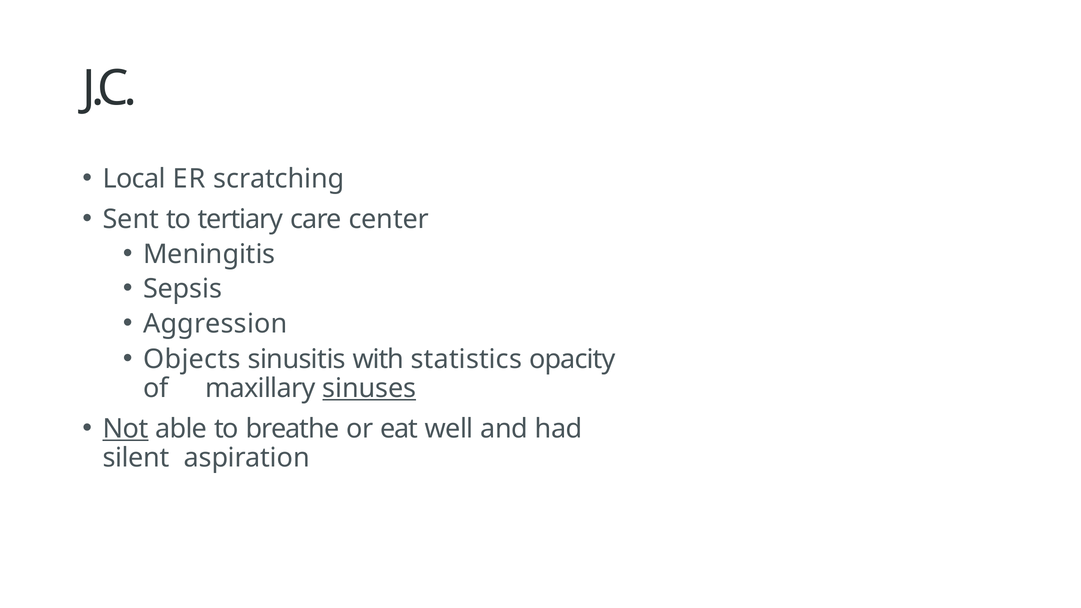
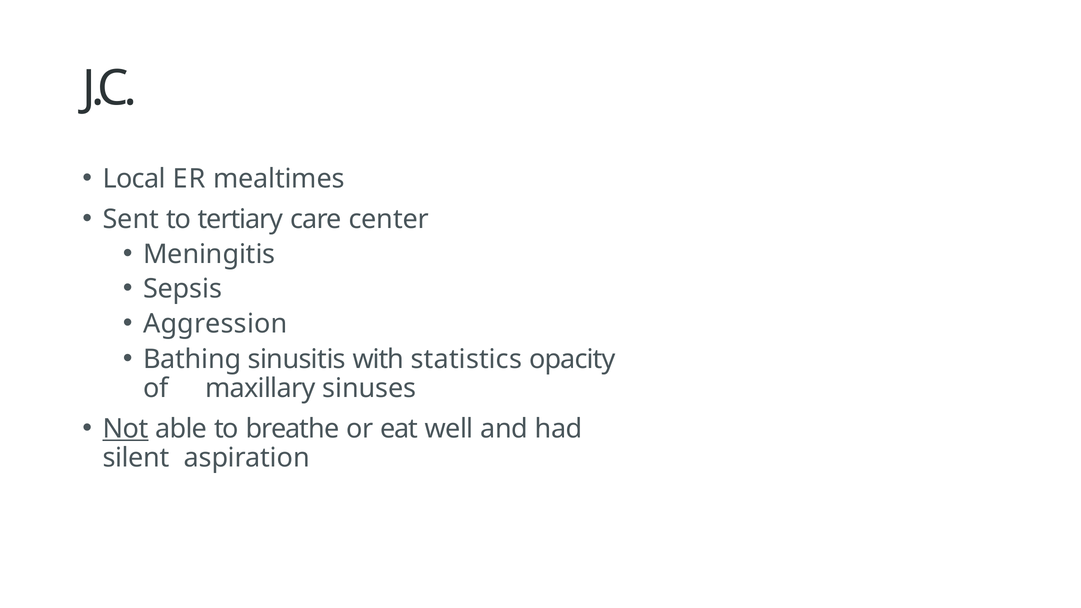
scratching: scratching -> mealtimes
Objects: Objects -> Bathing
sinuses underline: present -> none
